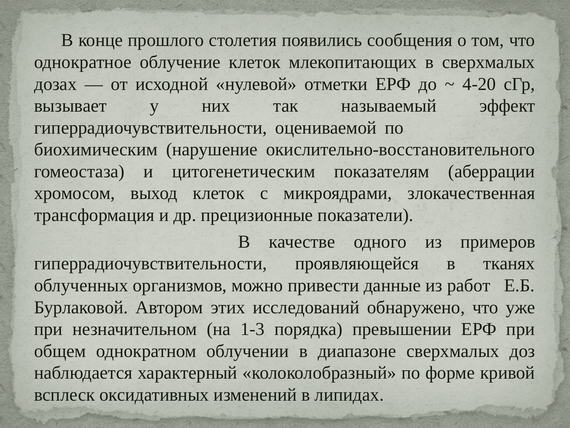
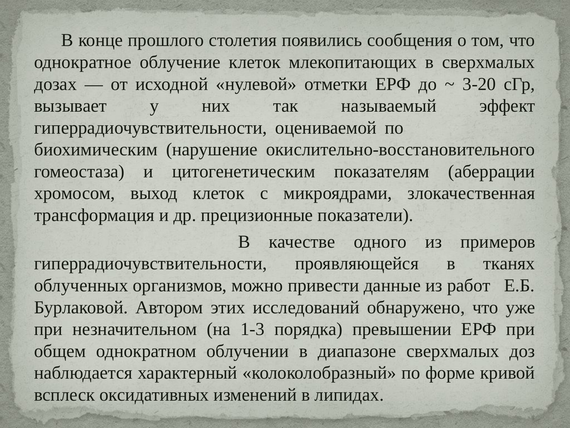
4-20: 4-20 -> 3-20
